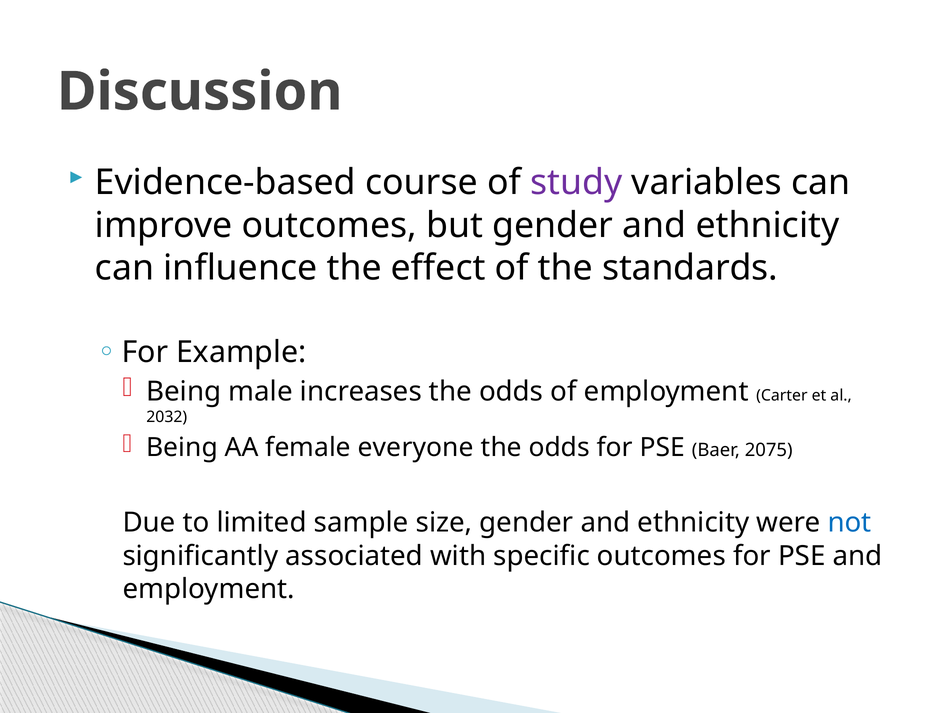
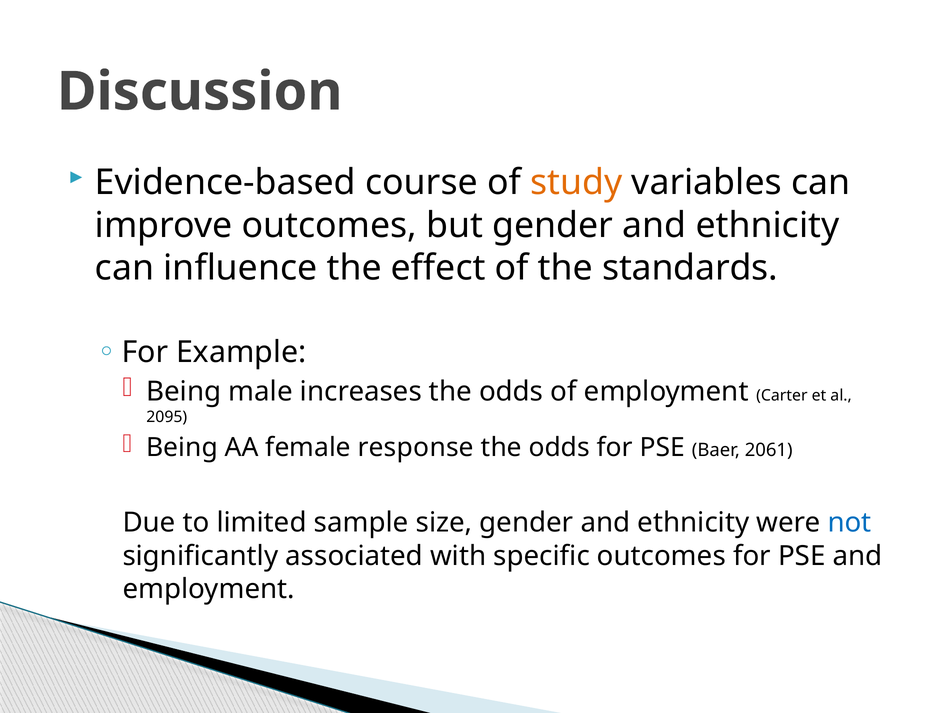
study colour: purple -> orange
2032: 2032 -> 2095
everyone: everyone -> response
2075: 2075 -> 2061
